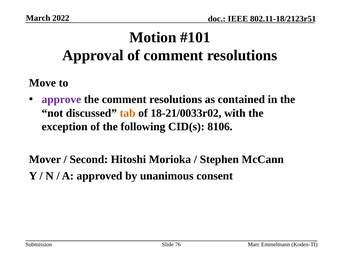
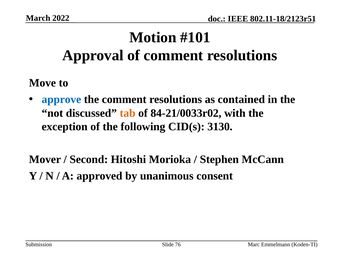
approve colour: purple -> blue
18-21/0033r02: 18-21/0033r02 -> 84-21/0033r02
8106: 8106 -> 3130
